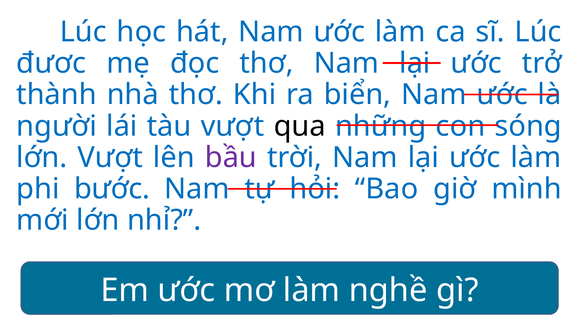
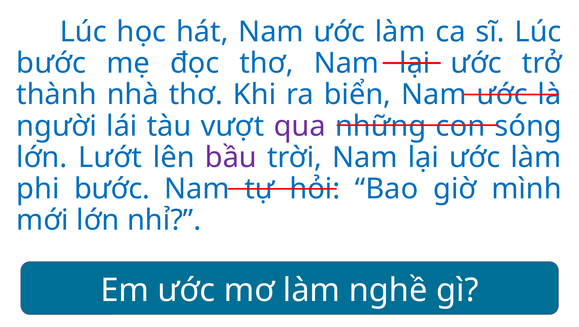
đươc at (51, 63): đươc -> bước
qua colour: black -> purple
lớn Vượt: Vượt -> Lướt
